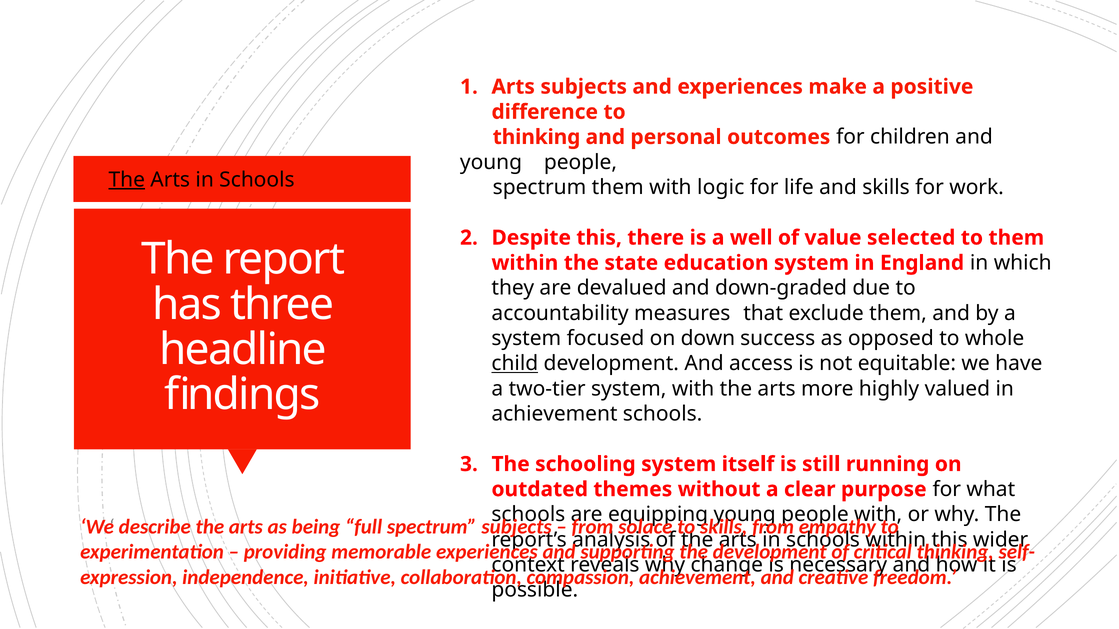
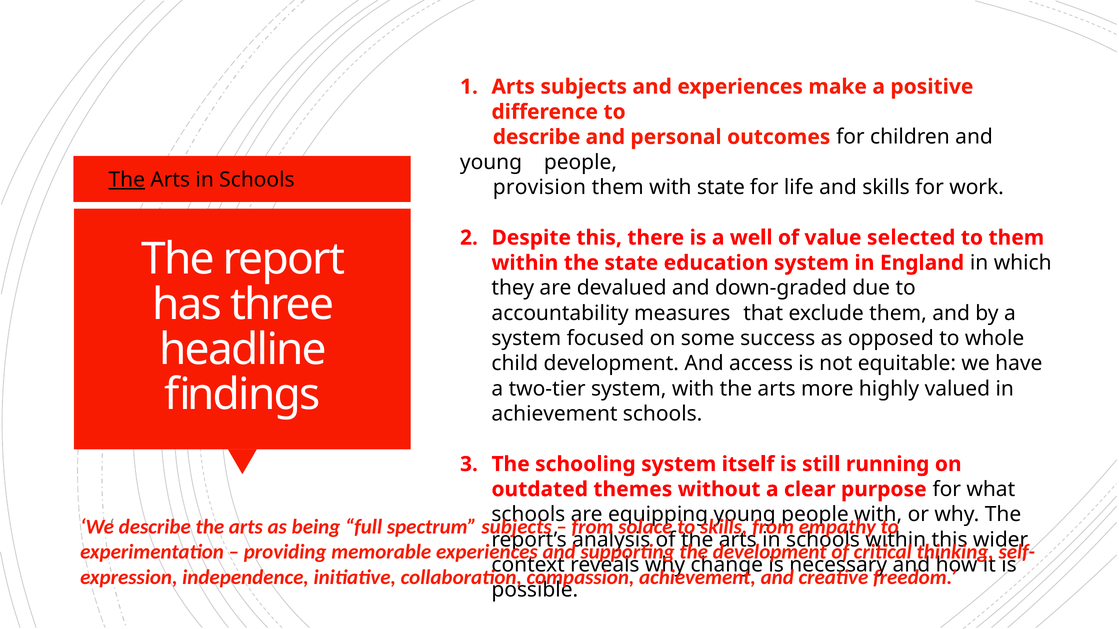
thinking at (537, 137): thinking -> describe
spectrum at (540, 188): spectrum -> provision
with logic: logic -> state
down: down -> some
child underline: present -> none
